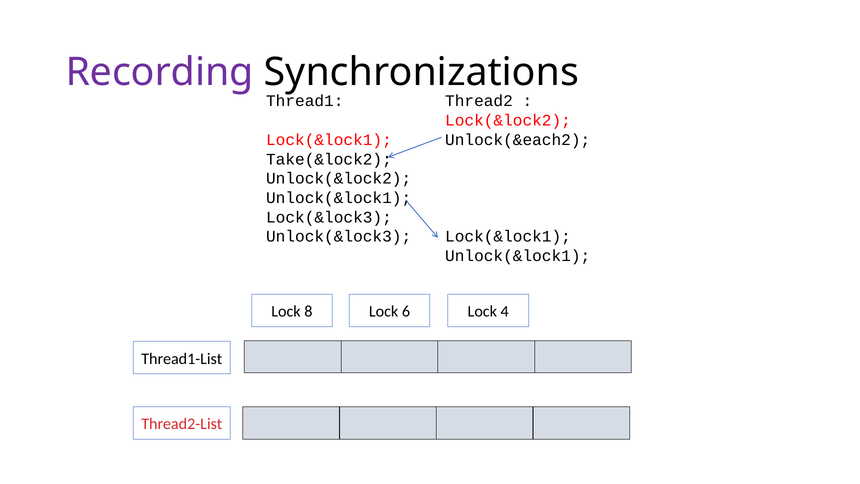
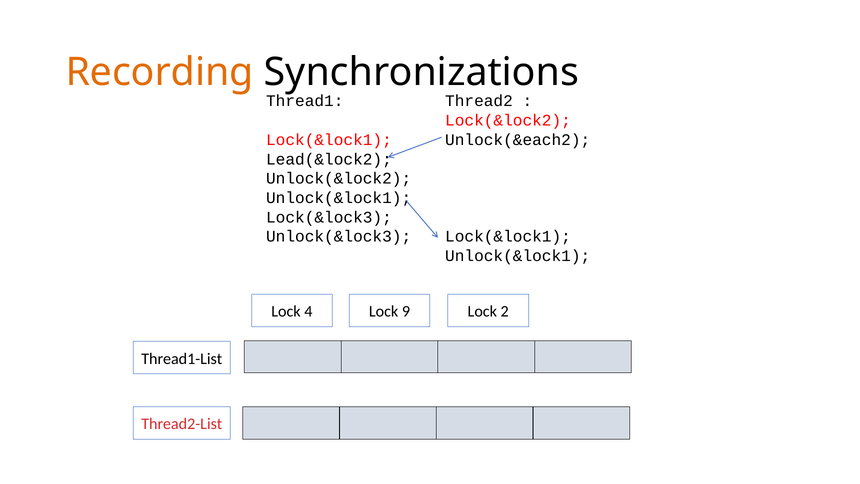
Recording colour: purple -> orange
Take(&lock2: Take(&lock2 -> Lead(&lock2
8: 8 -> 4
6: 6 -> 9
4: 4 -> 2
